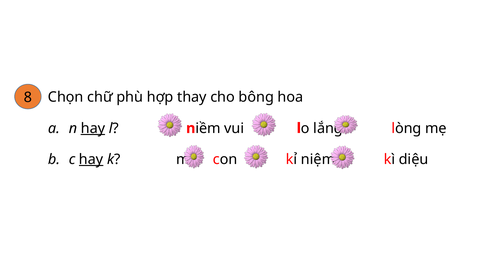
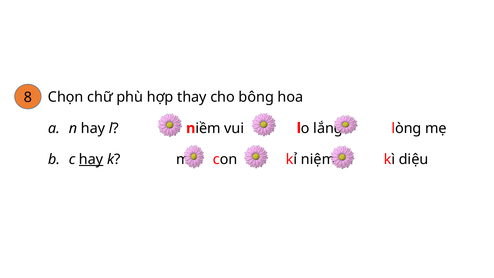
hay at (93, 128) underline: present -> none
